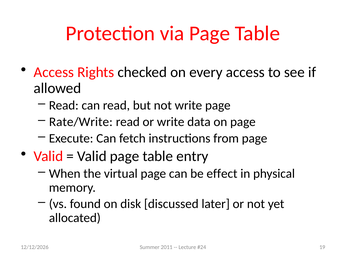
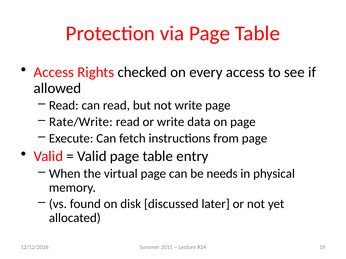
effect: effect -> needs
